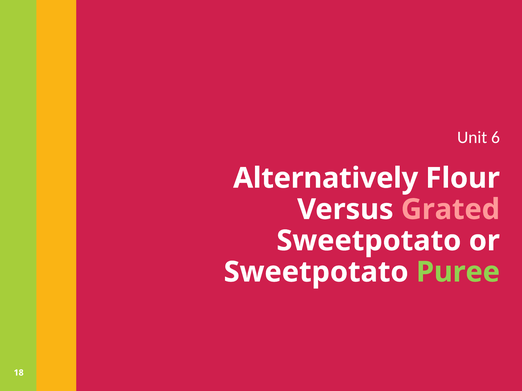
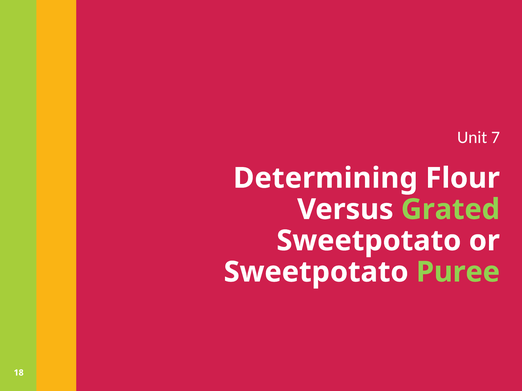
6: 6 -> 7
Alternatively: Alternatively -> Determining
Grated colour: pink -> light green
